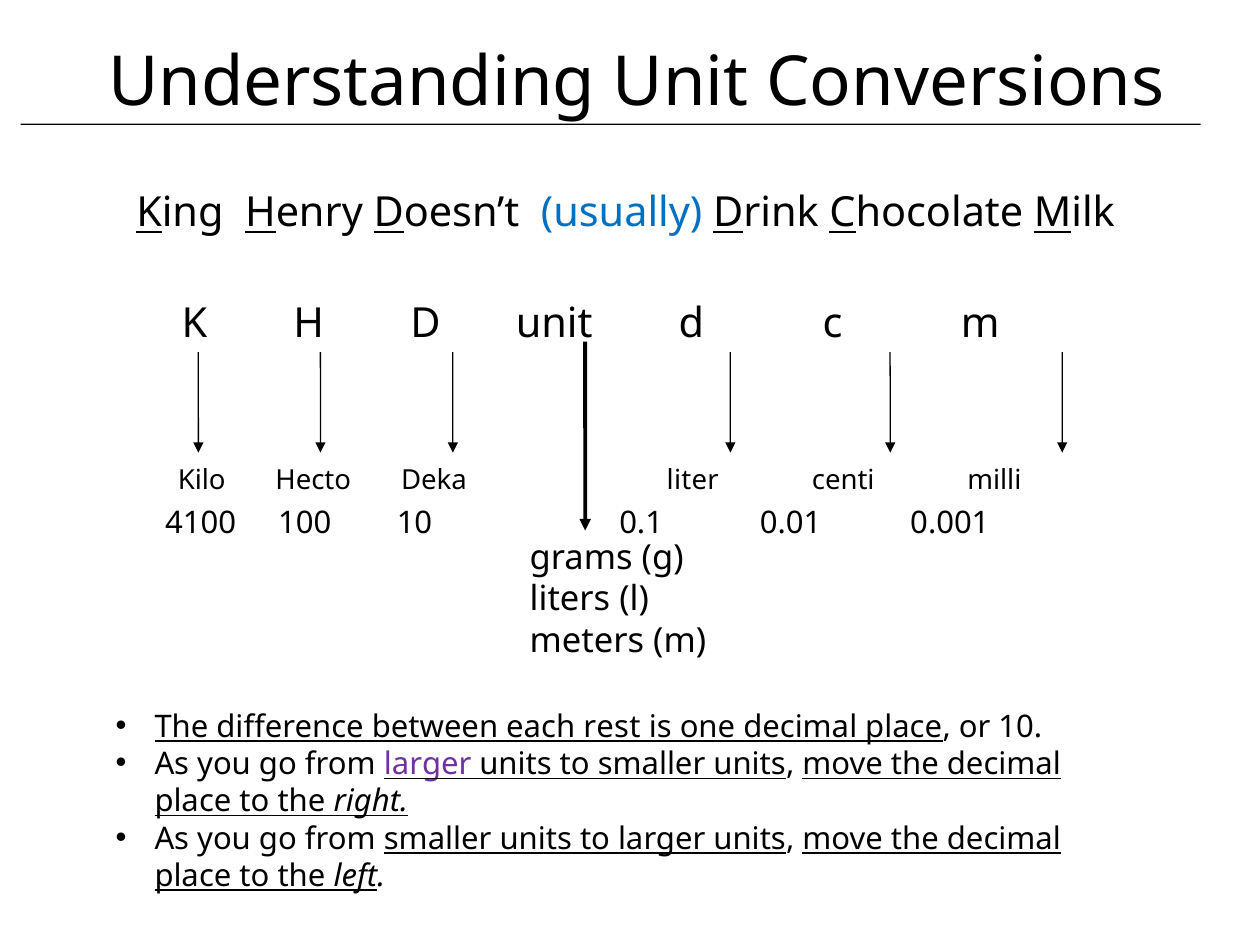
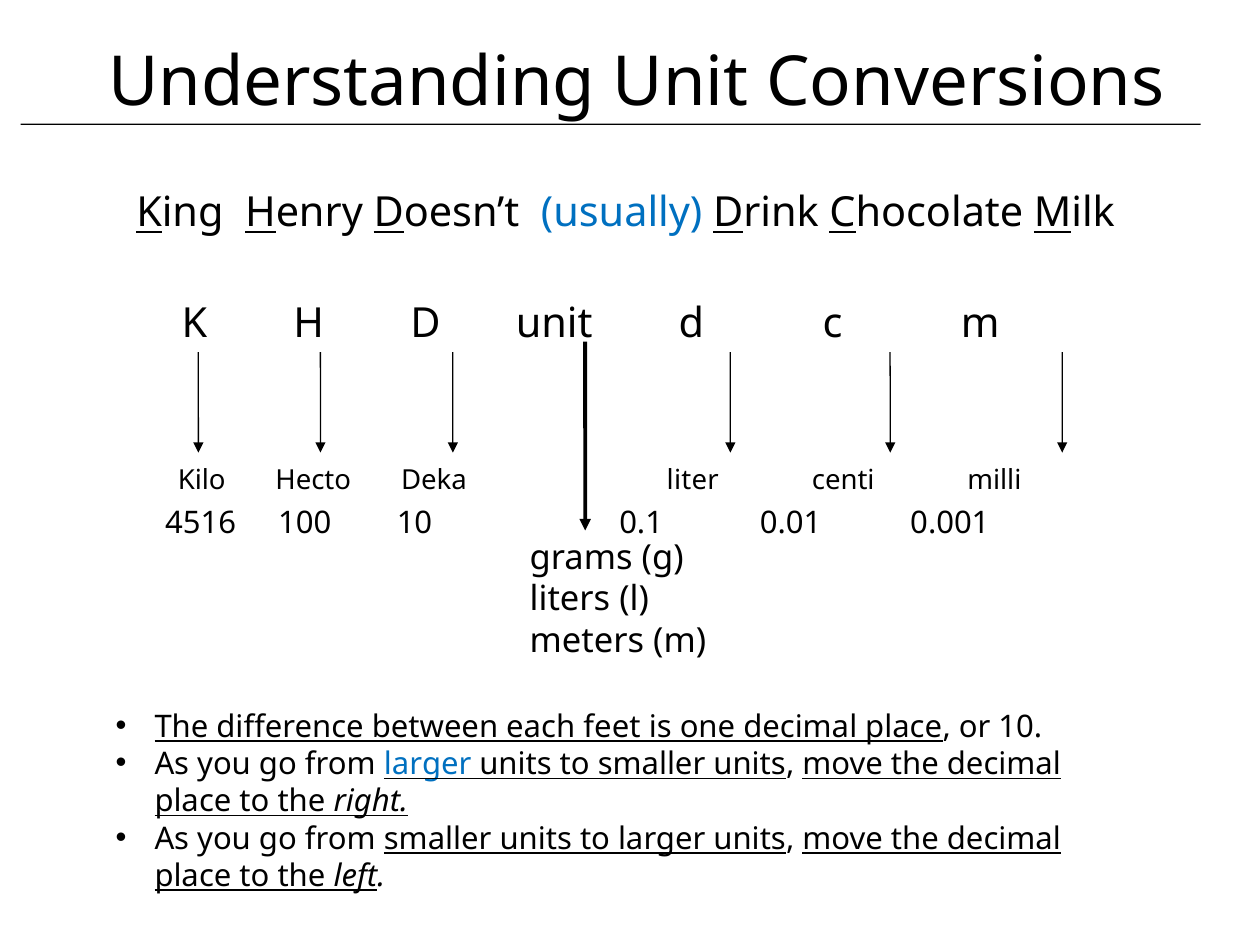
4100: 4100 -> 4516
rest: rest -> feet
larger at (428, 764) colour: purple -> blue
